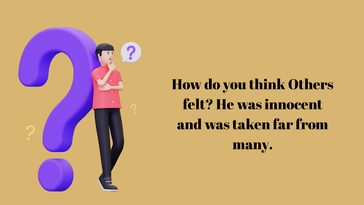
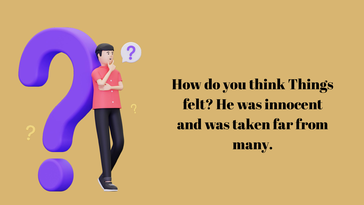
Others: Others -> Things
